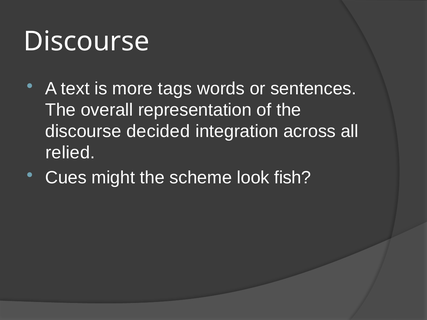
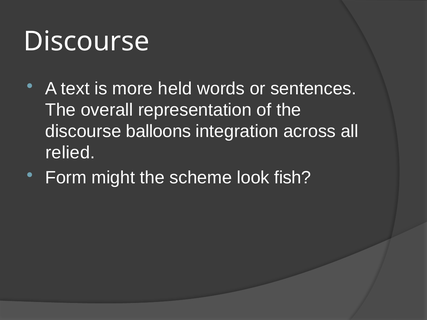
tags: tags -> held
decided: decided -> balloons
Cues: Cues -> Form
